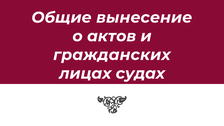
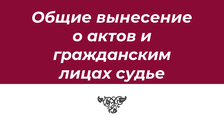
гражданских: гражданских -> гражданским
судах: судах -> судье
